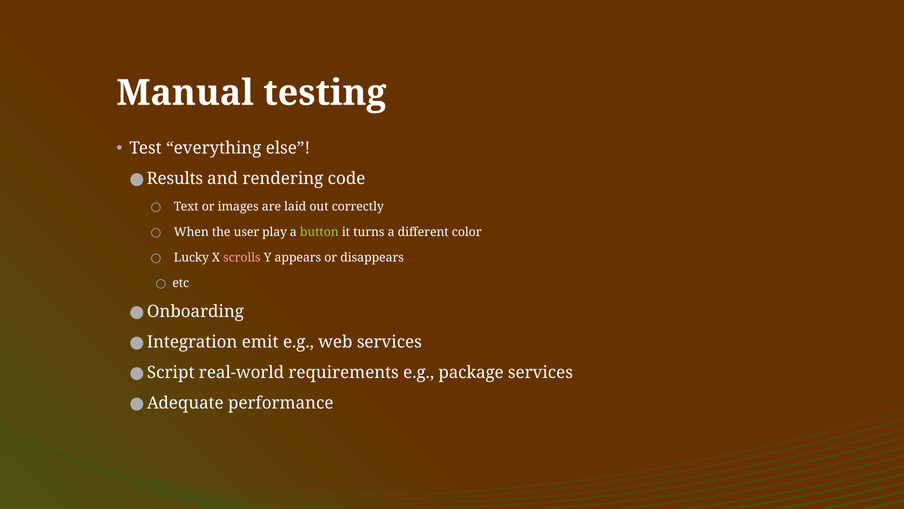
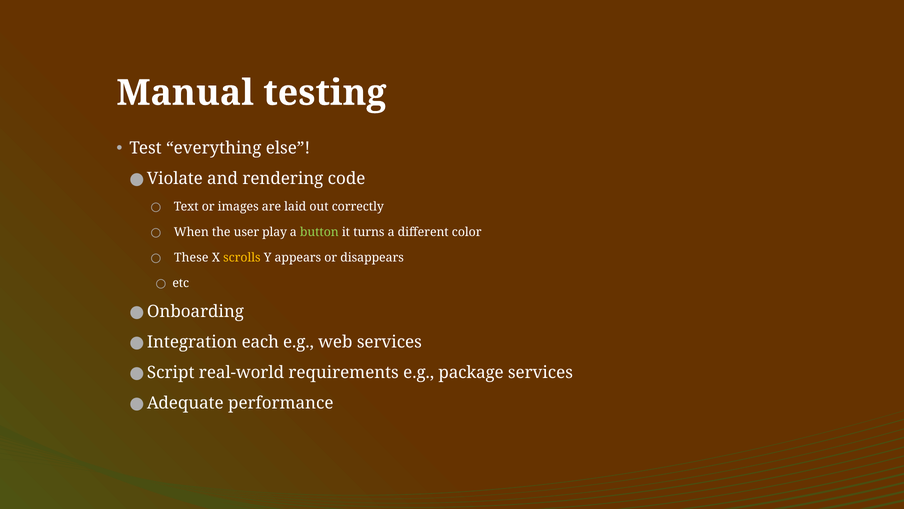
Results: Results -> Violate
Lucky: Lucky -> These
scrolls colour: pink -> yellow
emit: emit -> each
